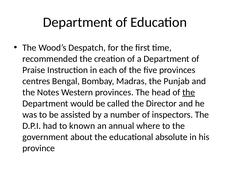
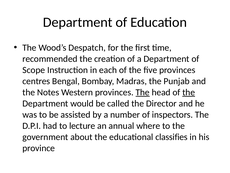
Praise: Praise -> Scope
The at (143, 92) underline: none -> present
known: known -> lecture
absolute: absolute -> classifies
